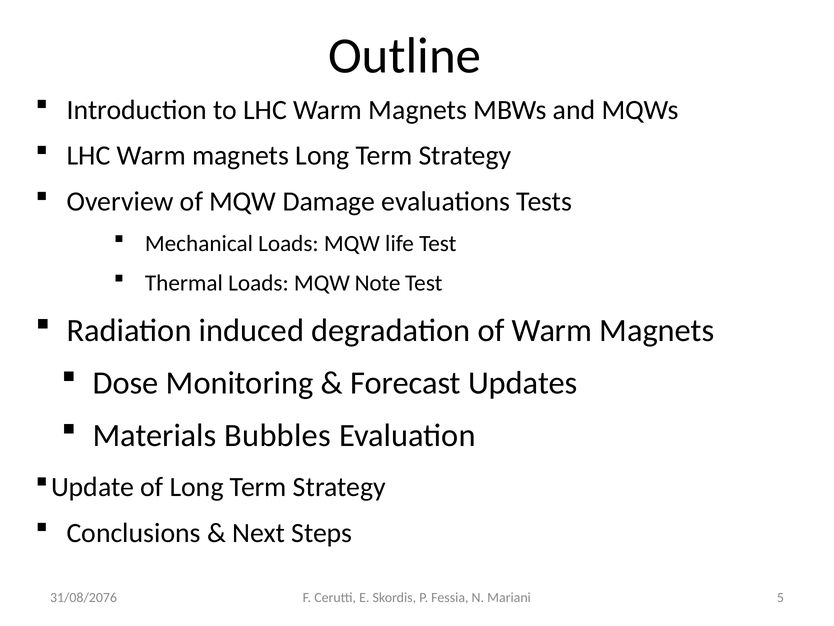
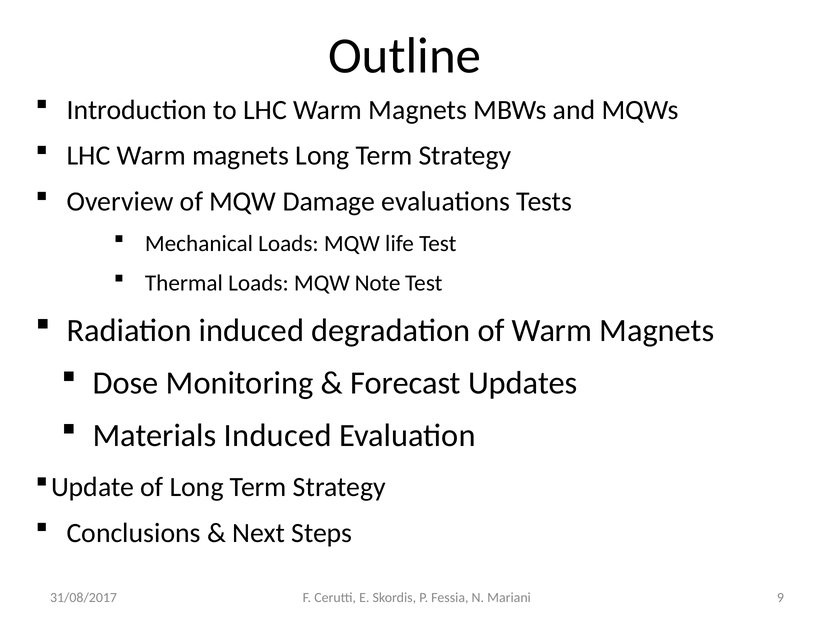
Materials Bubbles: Bubbles -> Induced
5: 5 -> 9
31/08/2076: 31/08/2076 -> 31/08/2017
